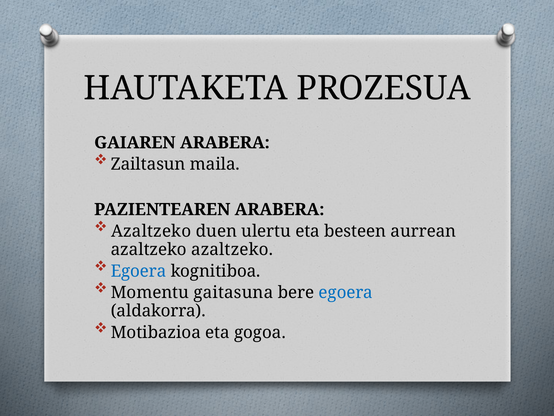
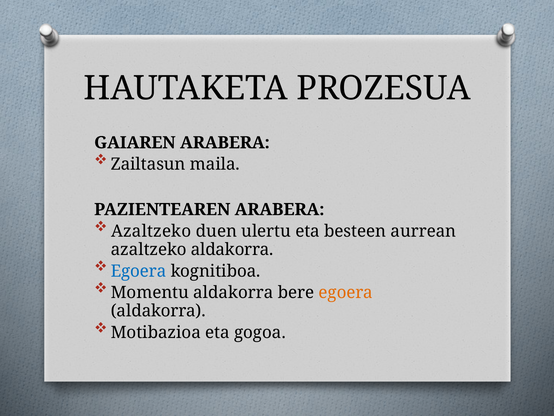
azaltzeko azaltzeko: azaltzeko -> aldakorra
Momentu gaitasuna: gaitasuna -> aldakorra
egoera at (346, 292) colour: blue -> orange
